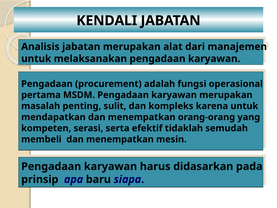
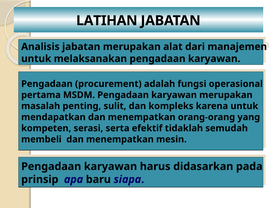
KENDALI: KENDALI -> LATIHAN
